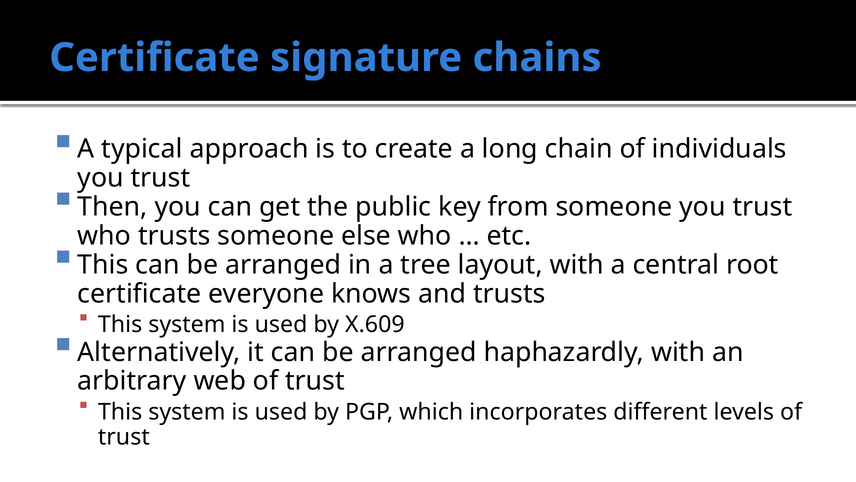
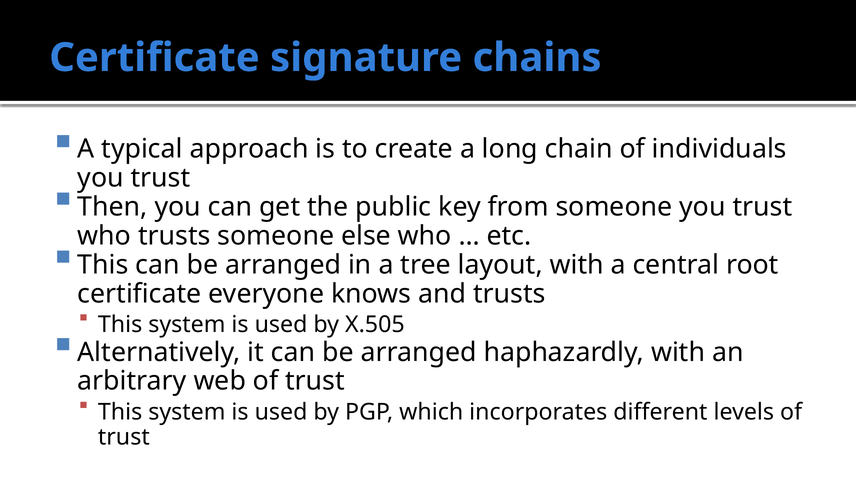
X.609: X.609 -> X.505
